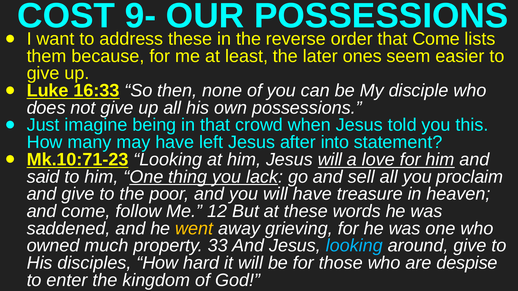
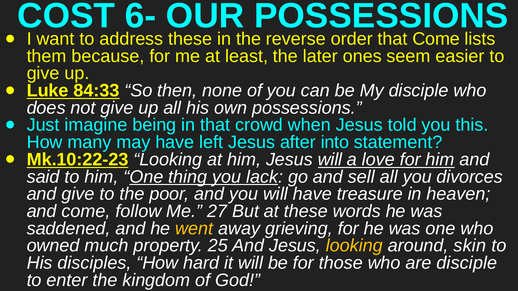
9-: 9- -> 6-
16:33: 16:33 -> 84:33
Mk.10:71-23: Mk.10:71-23 -> Mk.10:22-23
proclaim: proclaim -> divorces
12: 12 -> 27
33: 33 -> 25
looking at (354, 246) colour: light blue -> yellow
around give: give -> skin
are despise: despise -> disciple
